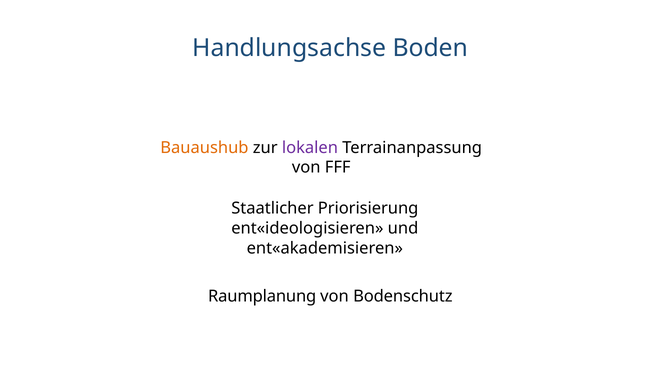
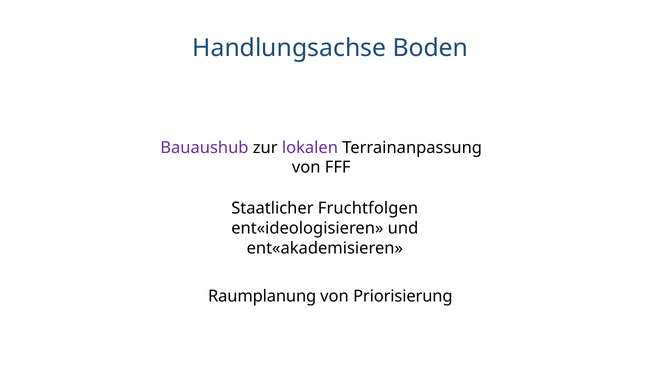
Bauaushub colour: orange -> purple
Priorisierung: Priorisierung -> Fruchtfolgen
Bodenschutz: Bodenschutz -> Priorisierung
